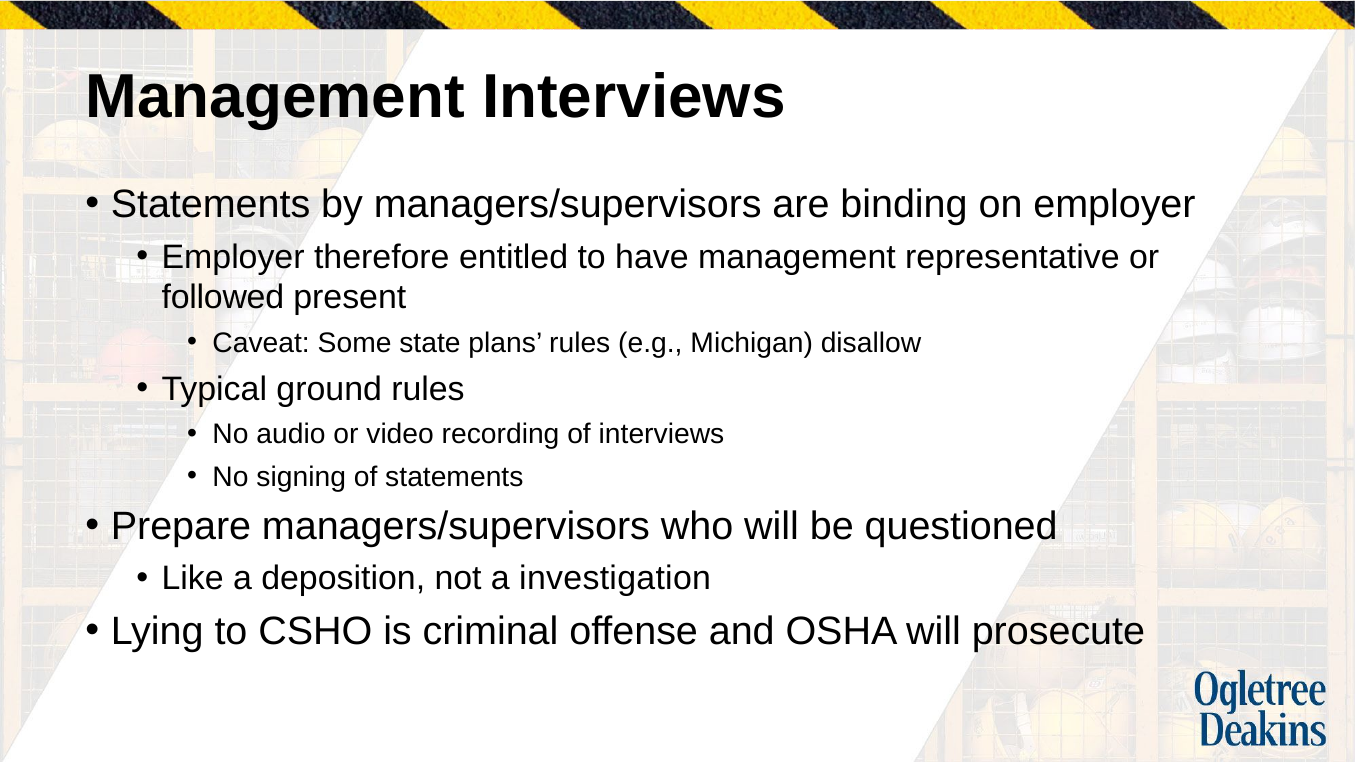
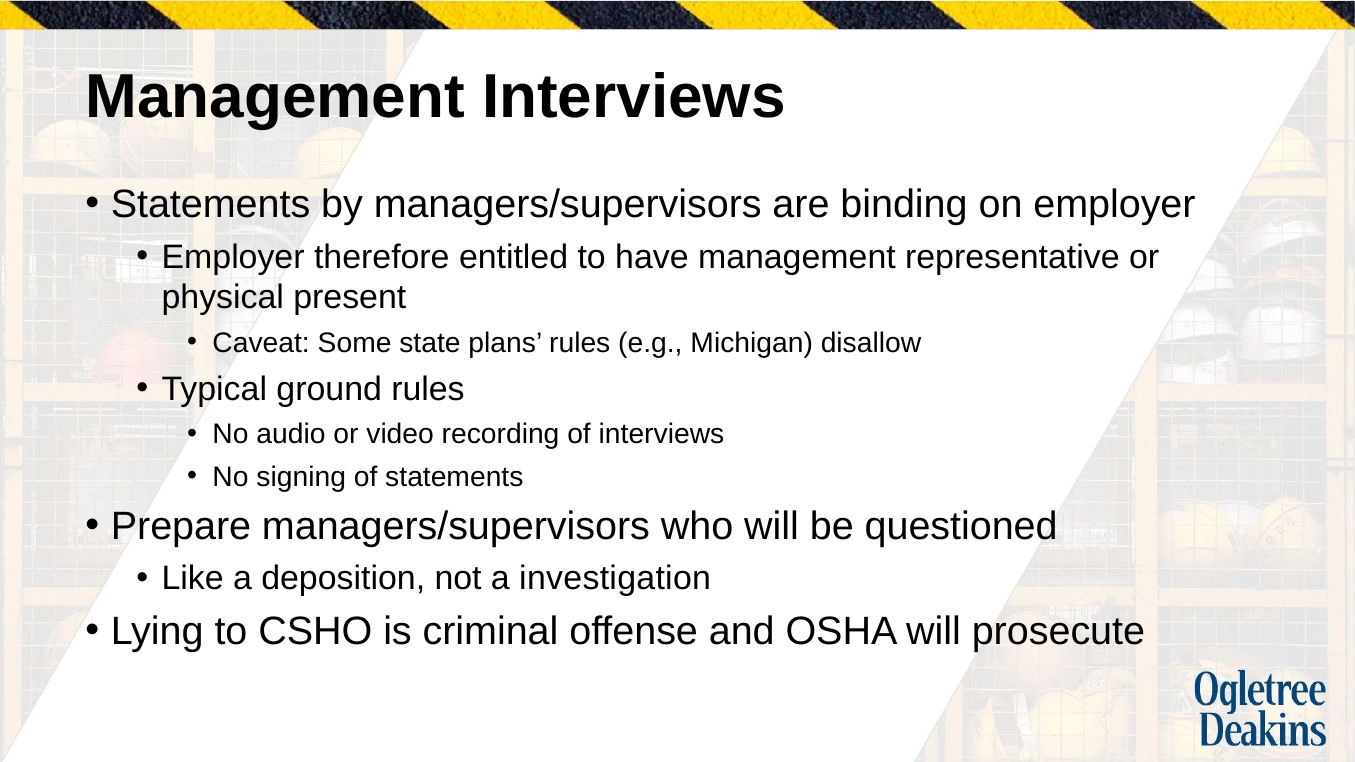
followed: followed -> physical
